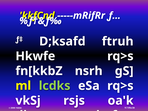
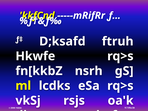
lcdks colour: light green -> white
